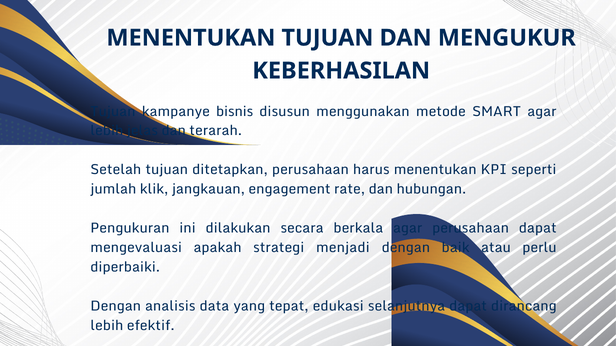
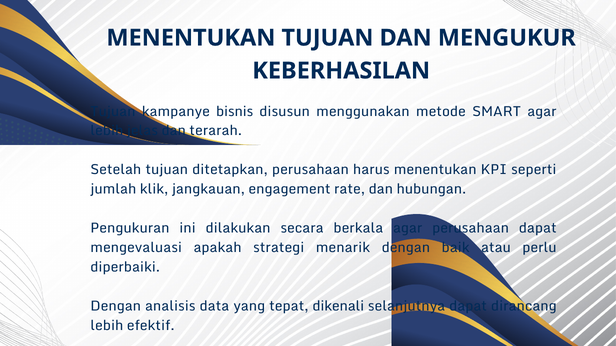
menjadi: menjadi -> menarik
edukasi: edukasi -> dikenali
